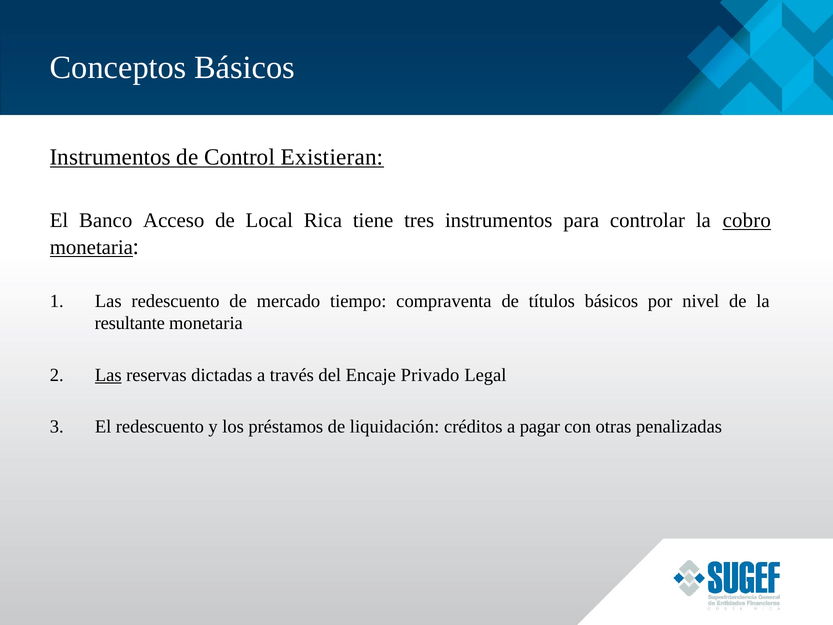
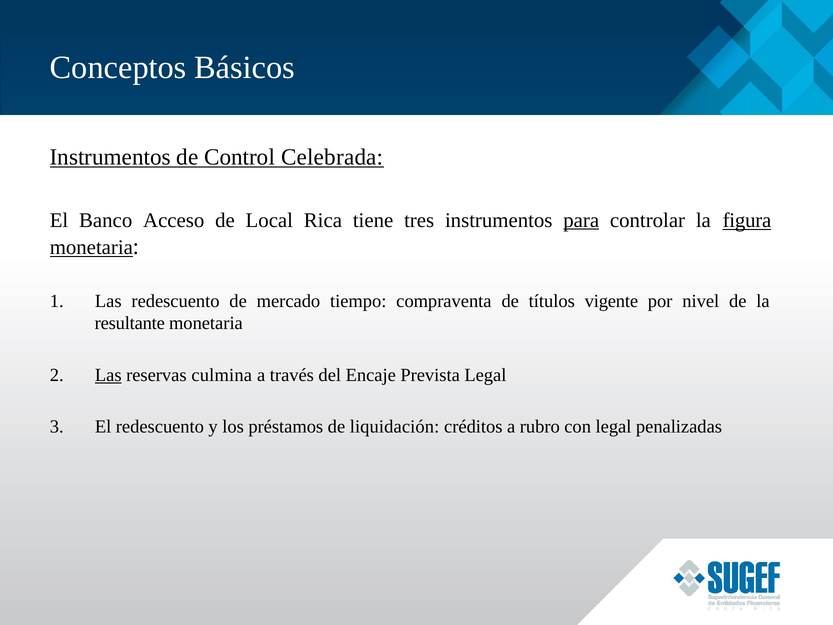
Existieran: Existieran -> Celebrada
para underline: none -> present
cobro: cobro -> figura
títulos básicos: básicos -> vigente
dictadas: dictadas -> culmina
Privado: Privado -> Prevista
pagar: pagar -> rubro
con otras: otras -> legal
